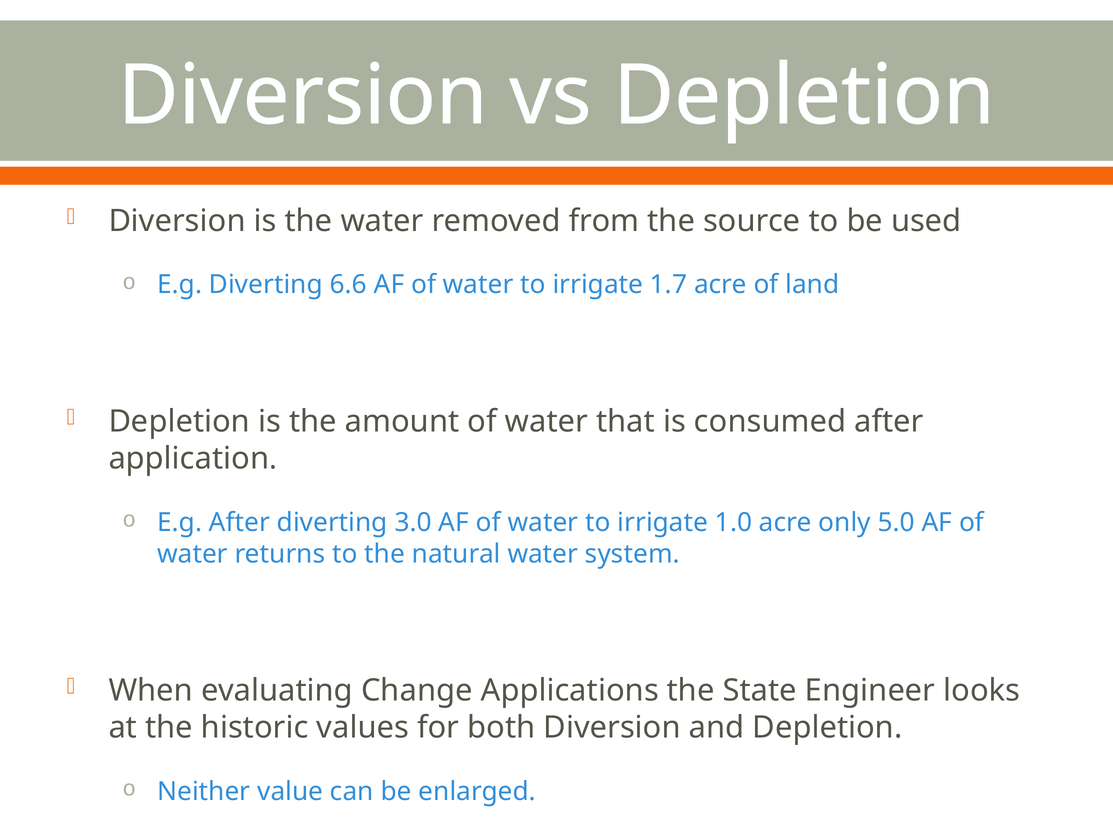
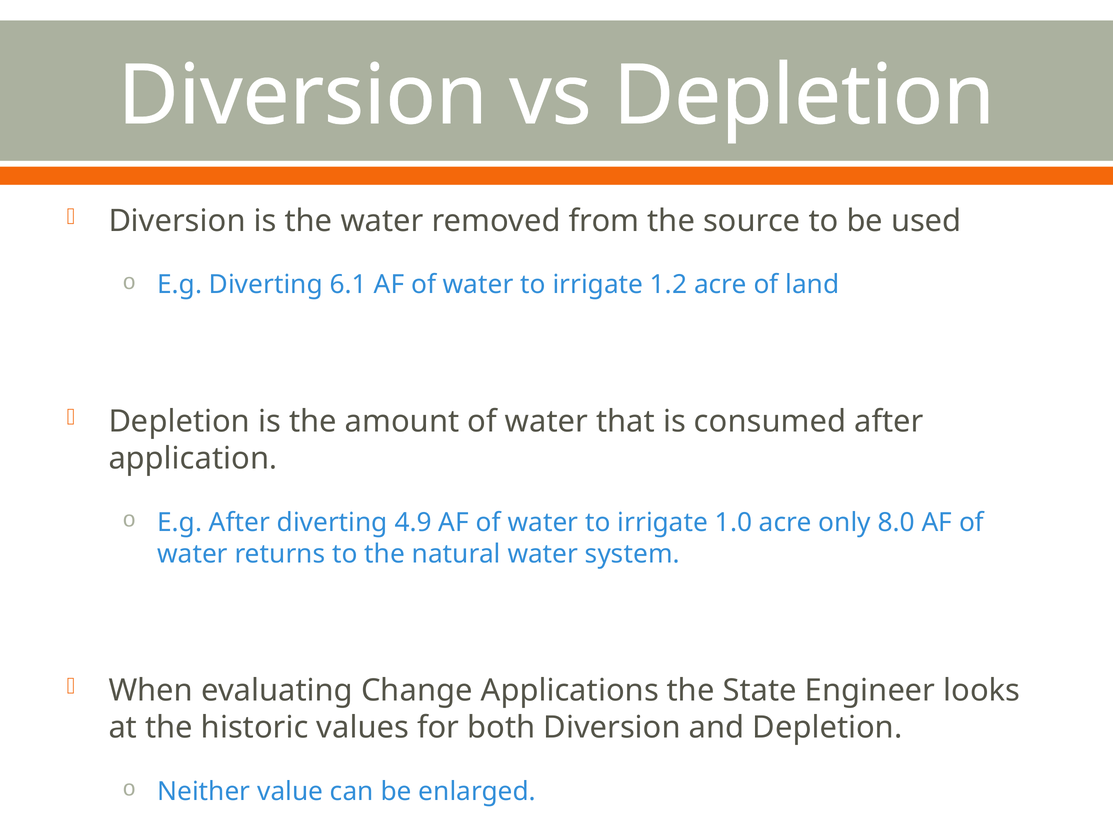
6.6: 6.6 -> 6.1
1.7: 1.7 -> 1.2
3.0: 3.0 -> 4.9
5.0: 5.0 -> 8.0
